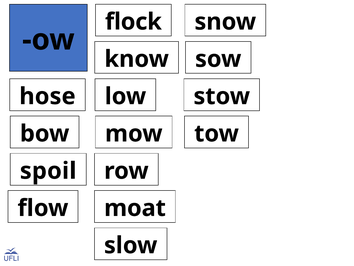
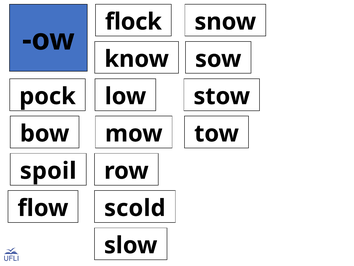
hose: hose -> pock
moat: moat -> scold
